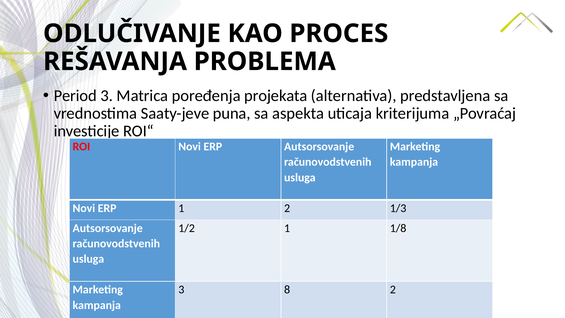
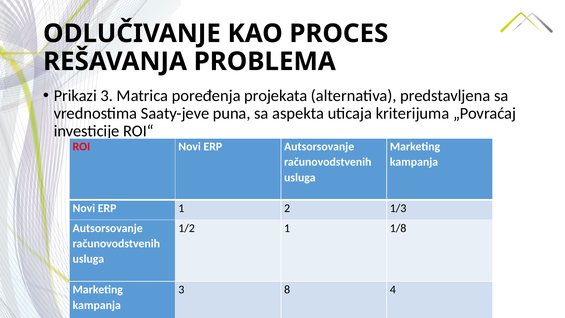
Period: Period -> Prikazi
8 2: 2 -> 4
